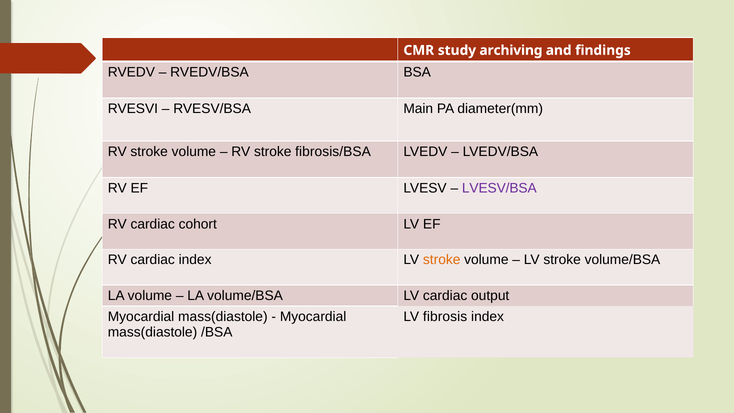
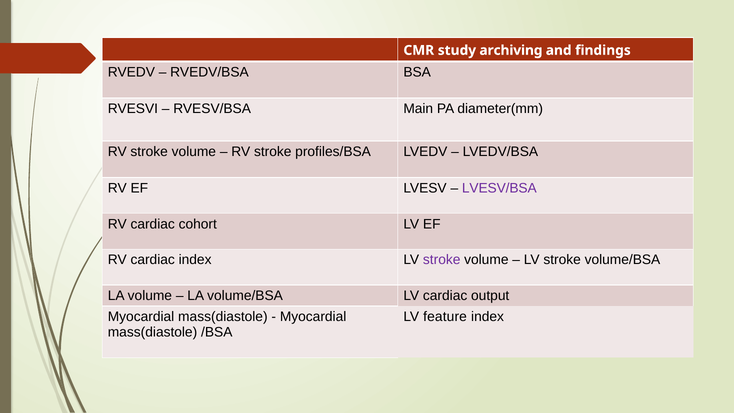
fibrosis/BSA: fibrosis/BSA -> profiles/BSA
stroke at (442, 260) colour: orange -> purple
fibrosis: fibrosis -> feature
